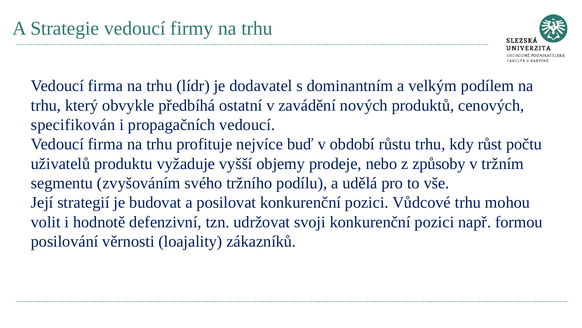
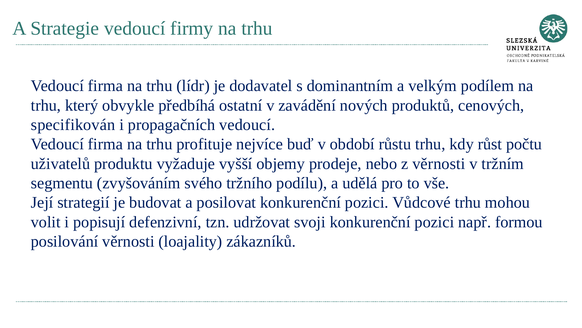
z způsoby: způsoby -> věrnosti
hodnotě: hodnotě -> popisují
